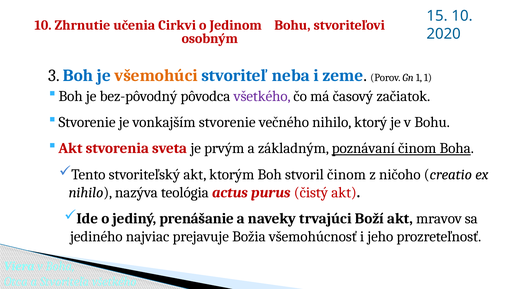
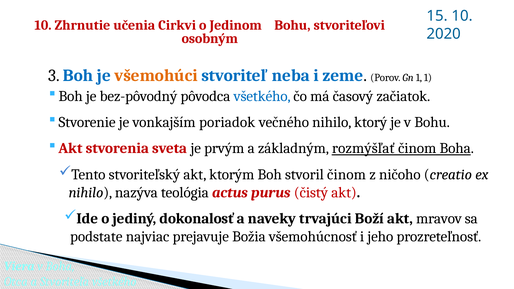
všetkého at (262, 96) colour: purple -> blue
vonkajším stvorenie: stvorenie -> poriadok
poznávaní: poznávaní -> rozmýšľať
prenášanie: prenášanie -> dokonalosť
jediného: jediného -> podstate
